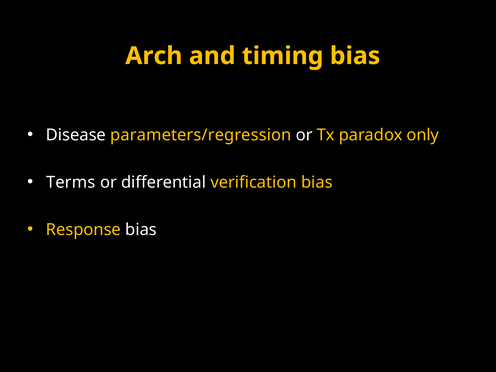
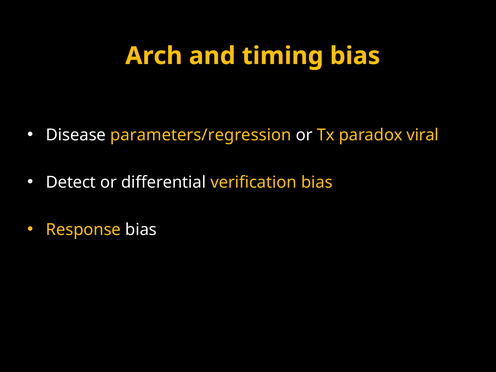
only: only -> viral
Terms: Terms -> Detect
